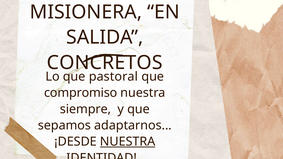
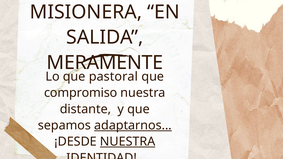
CONCRETOS: CONCRETOS -> MERAMENTE
siempre: siempre -> distante
adaptarnos underline: none -> present
